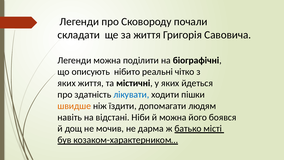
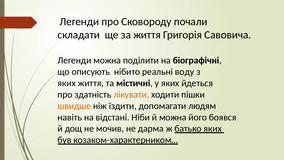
чітко: чітко -> воду
лікувати colour: blue -> orange
батько місті: місті -> яких
